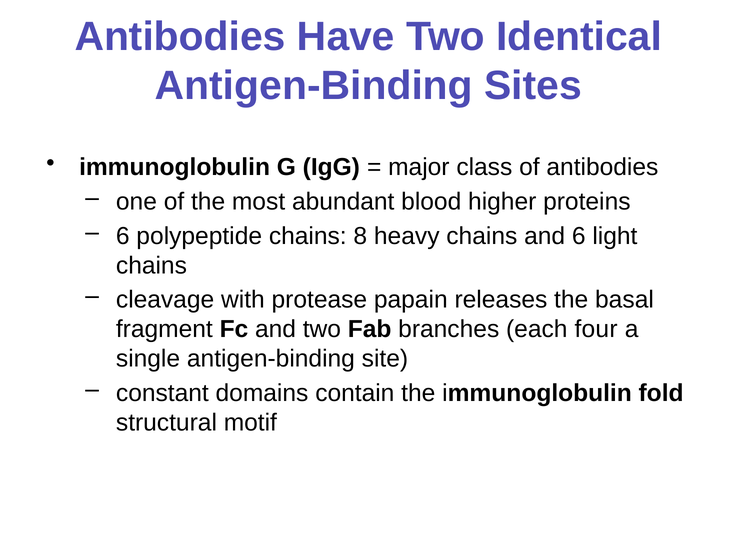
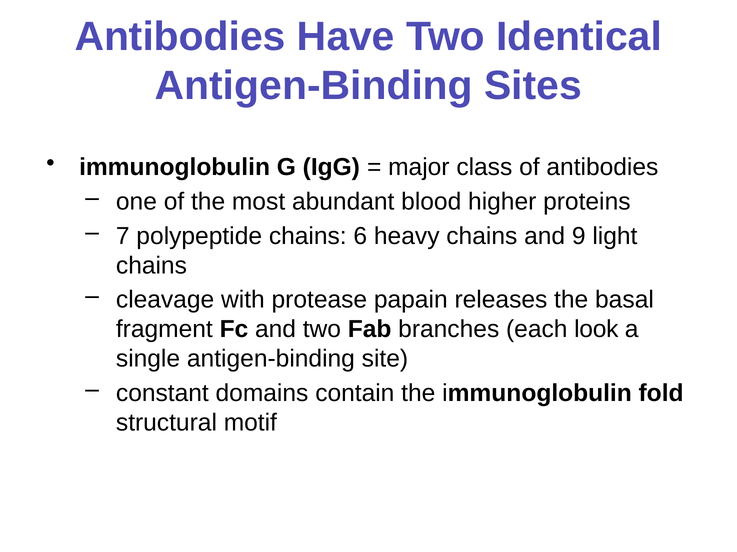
6 at (123, 236): 6 -> 7
8: 8 -> 6
and 6: 6 -> 9
four: four -> look
